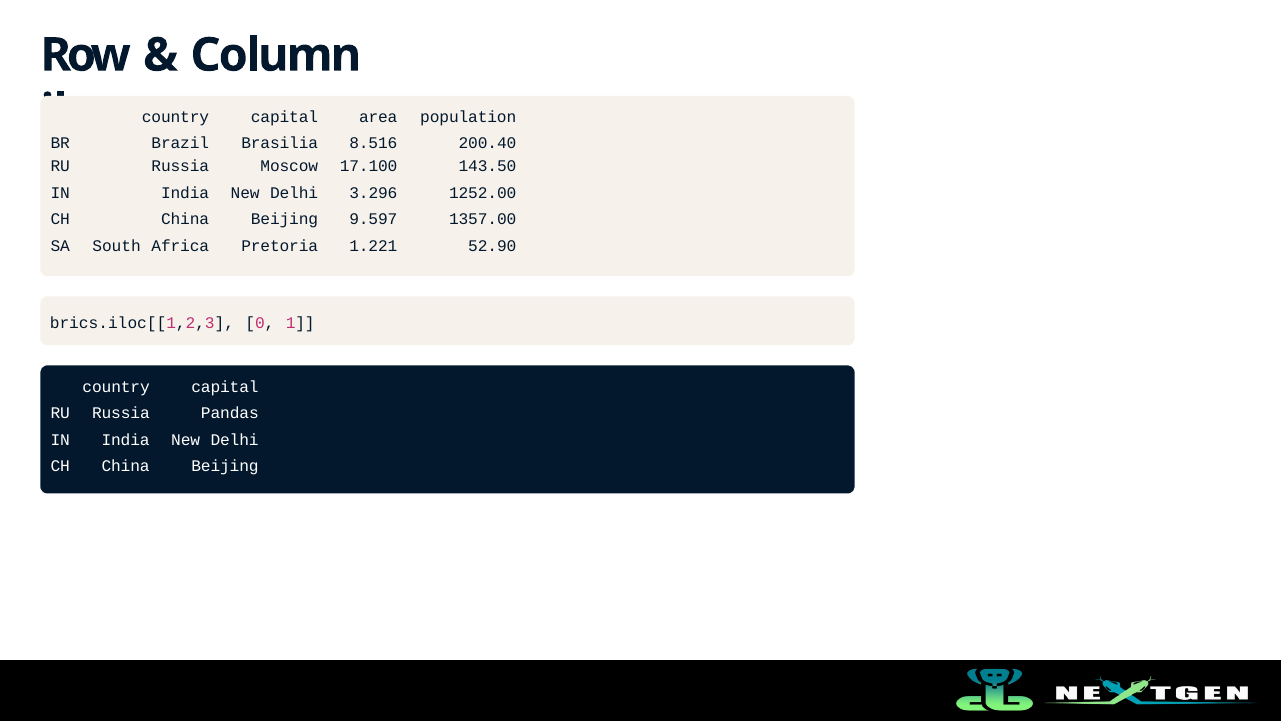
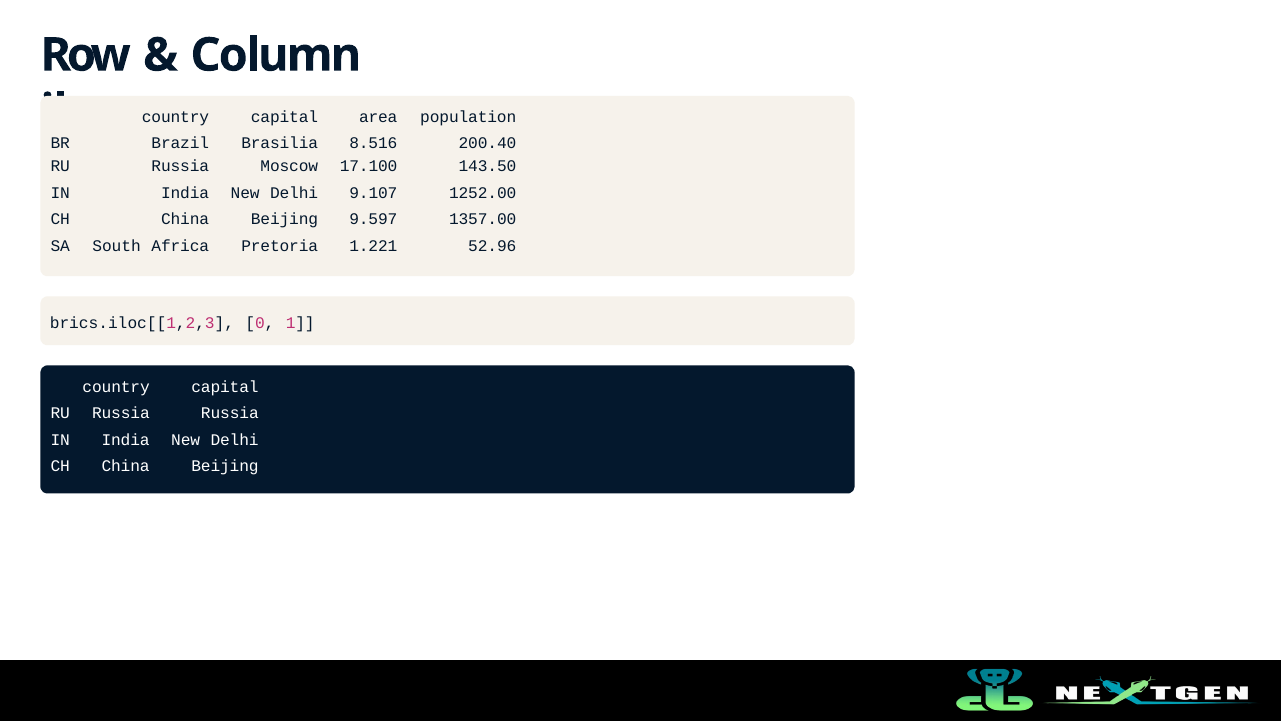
3.296: 3.296 -> 9.107
52.90: 52.90 -> 52.96
Russia Pandas: Pandas -> Russia
